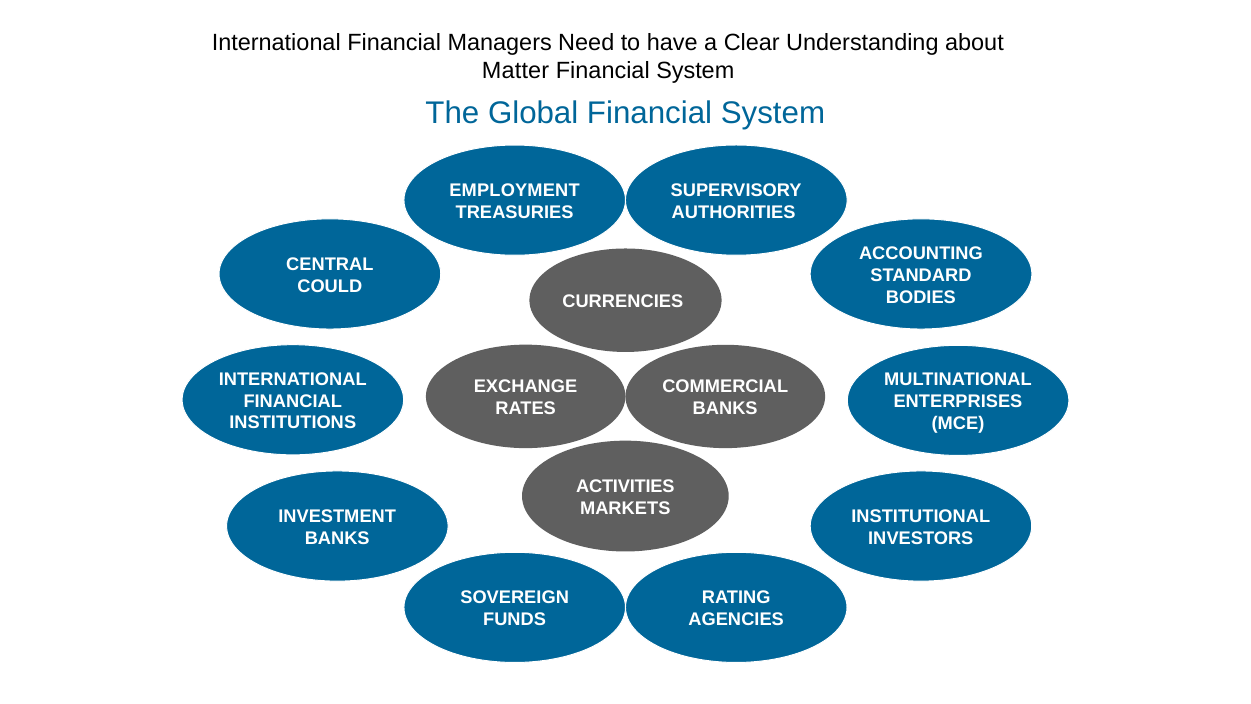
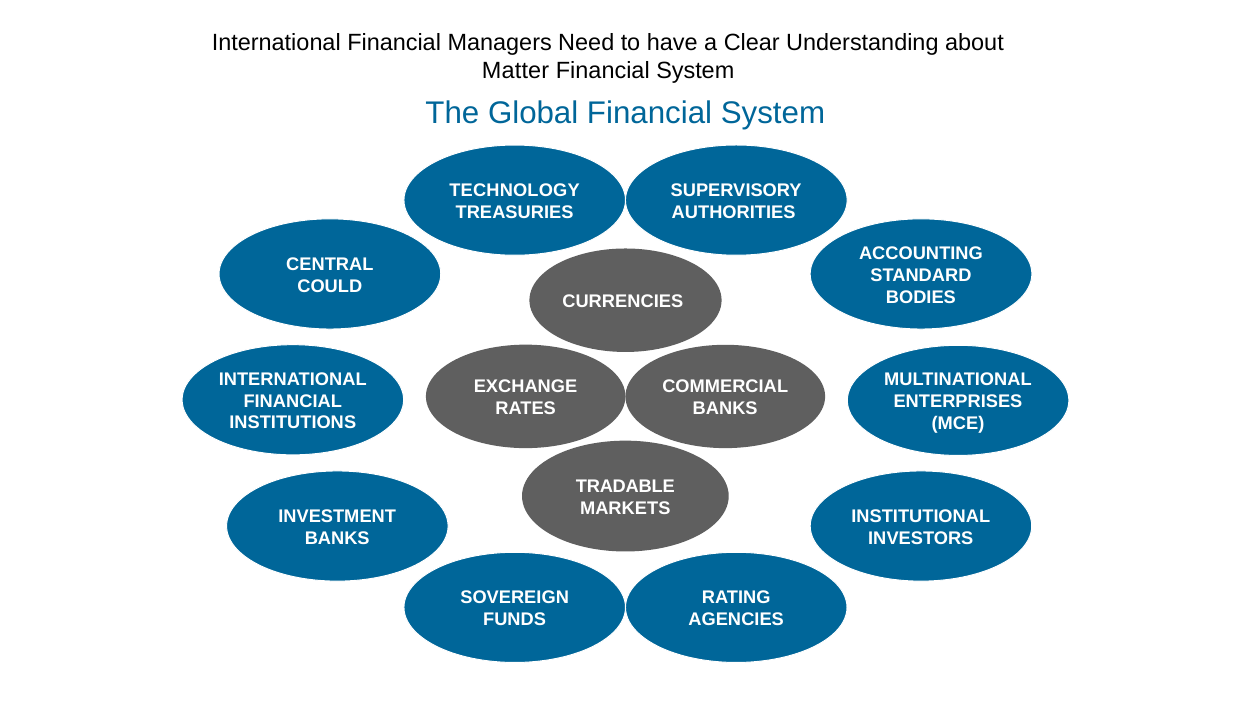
EMPLOYMENT: EMPLOYMENT -> TECHNOLOGY
ACTIVITIES: ACTIVITIES -> TRADABLE
